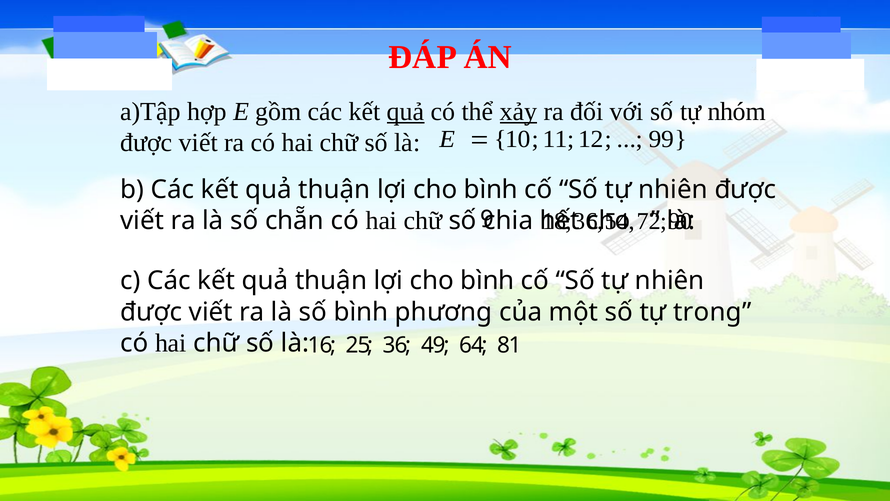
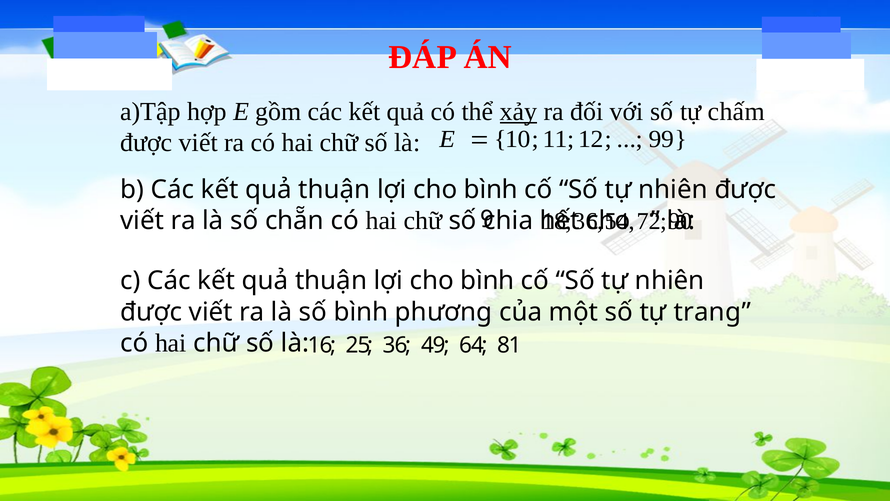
quả at (406, 112) underline: present -> none
nhóm: nhóm -> chấm
trong: trong -> trang
